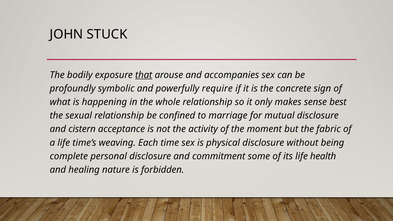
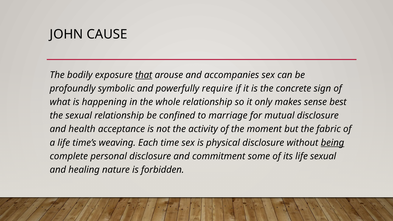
STUCK: STUCK -> CAUSE
cistern: cistern -> health
being underline: none -> present
life health: health -> sexual
